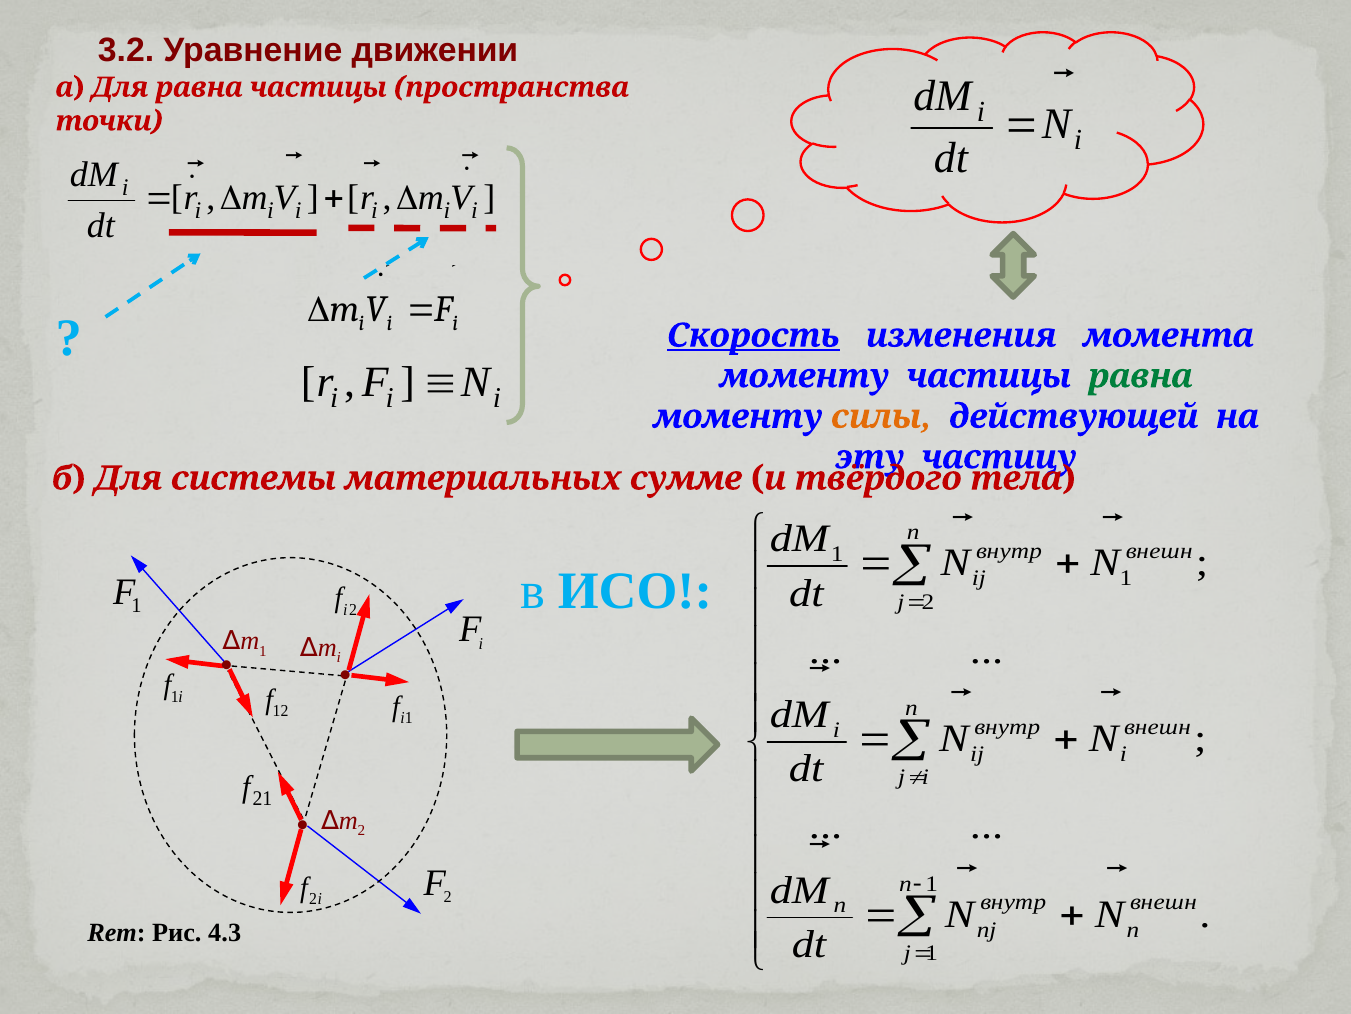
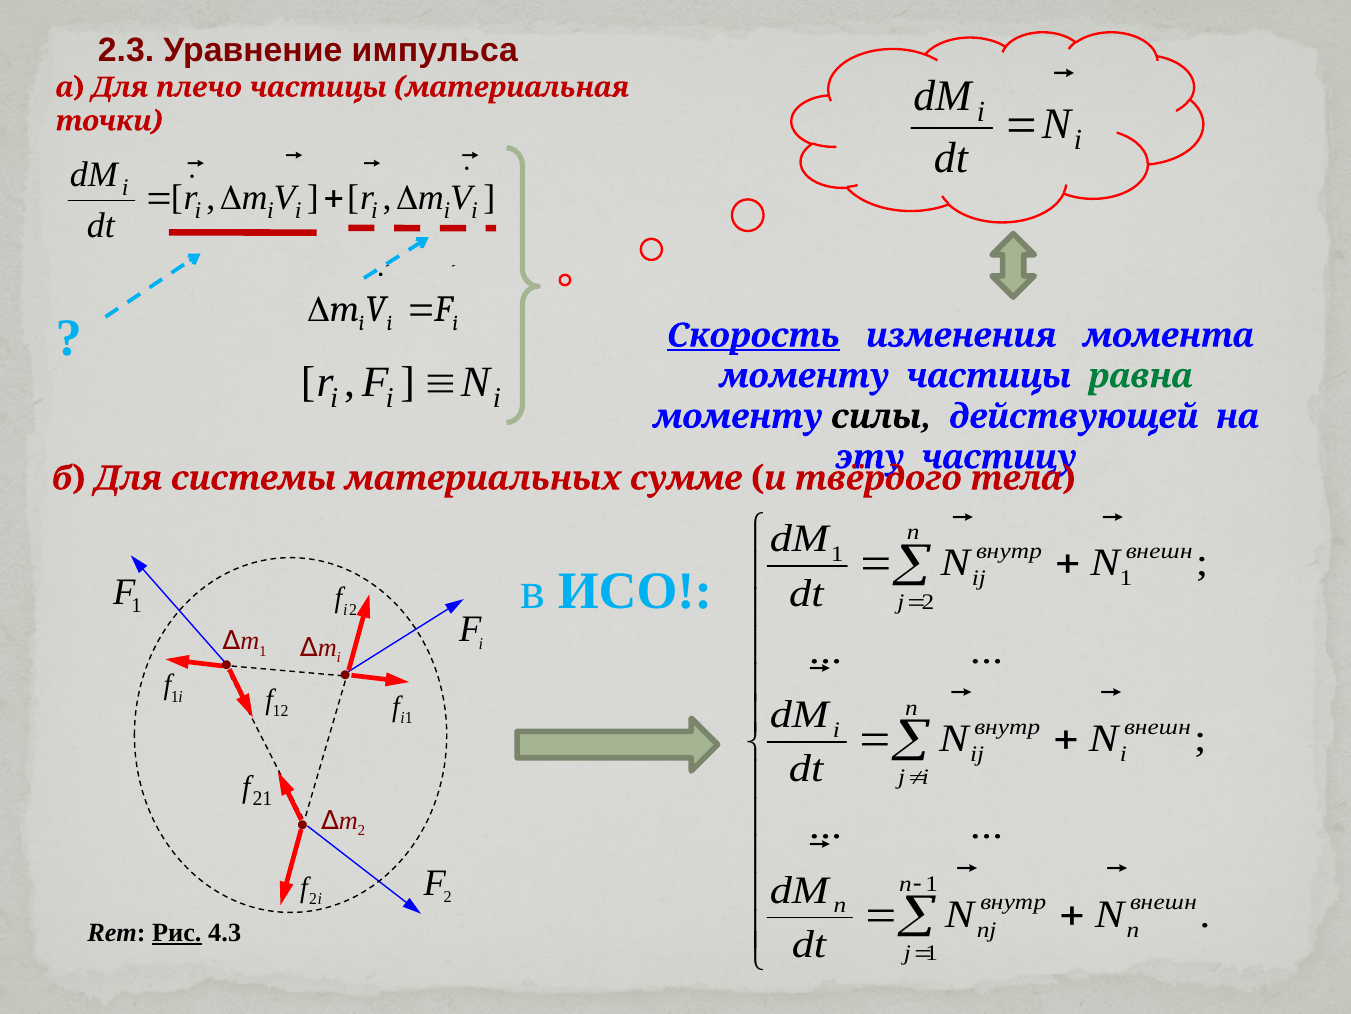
3.2: 3.2 -> 2.3
движении: движении -> импульса
Для равна: равна -> плечо
пространства: пространства -> материальная
силы colour: orange -> black
Рис underline: none -> present
